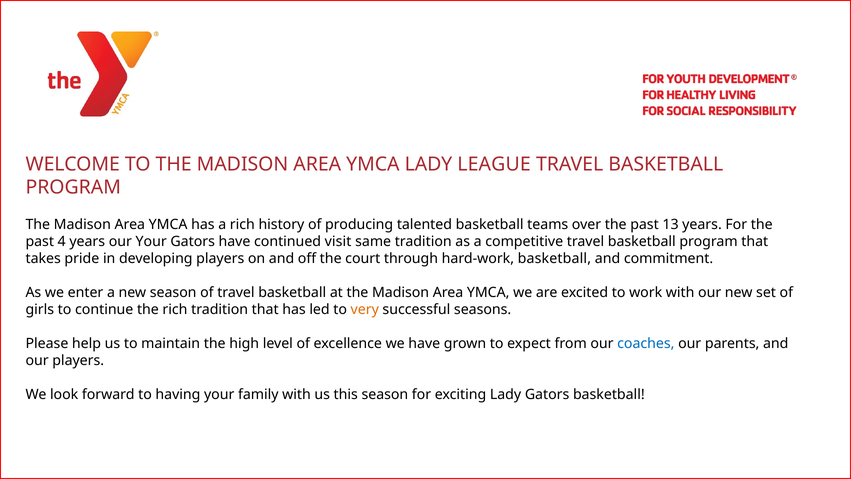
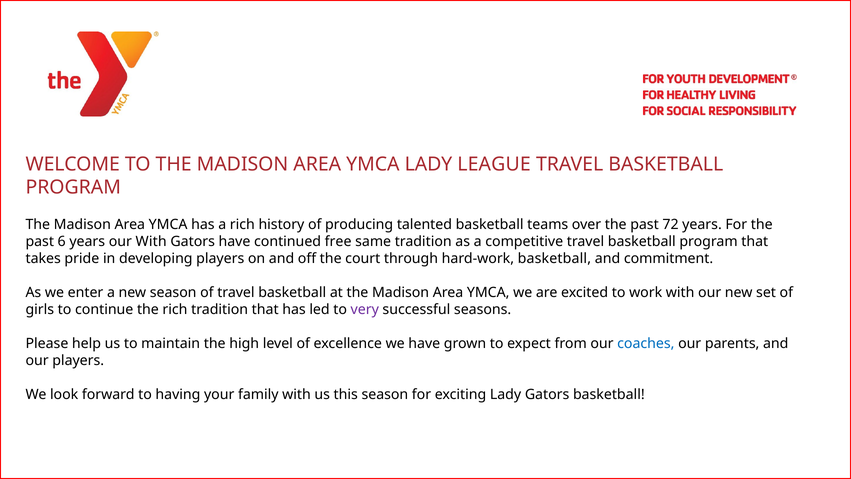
13: 13 -> 72
4: 4 -> 6
our Your: Your -> With
visit: visit -> free
very colour: orange -> purple
